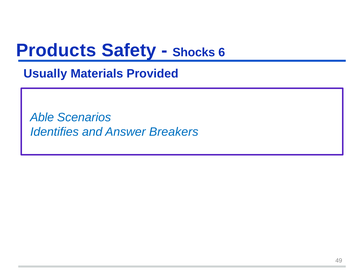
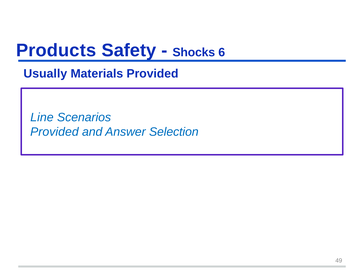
Able: Able -> Line
Identifies at (54, 132): Identifies -> Provided
Breakers: Breakers -> Selection
